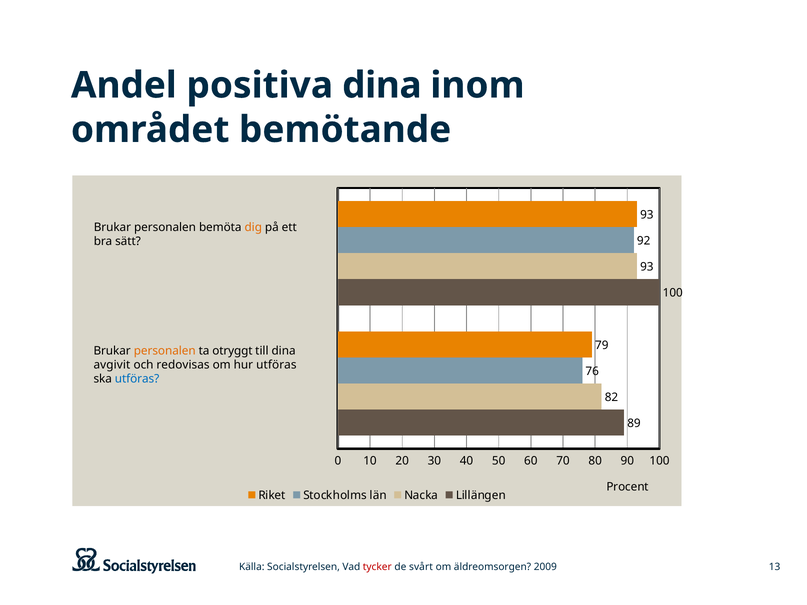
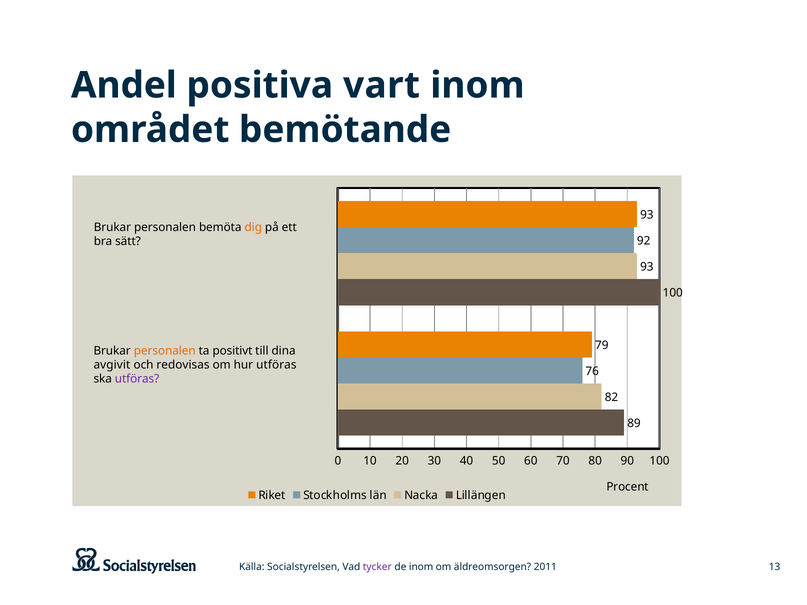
positiva dina: dina -> vart
otryggt: otryggt -> positivt
utföras at (137, 379) colour: blue -> purple
tycker colour: red -> purple
de svårt: svårt -> inom
2009: 2009 -> 2011
